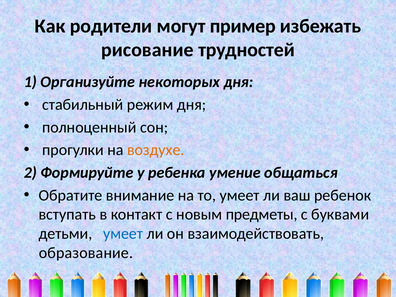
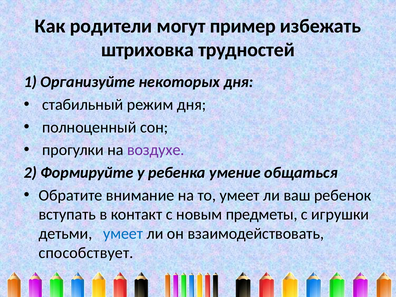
рисование: рисование -> штриховка
воздухе colour: orange -> purple
буквами: буквами -> игрушки
образование: образование -> способствует
